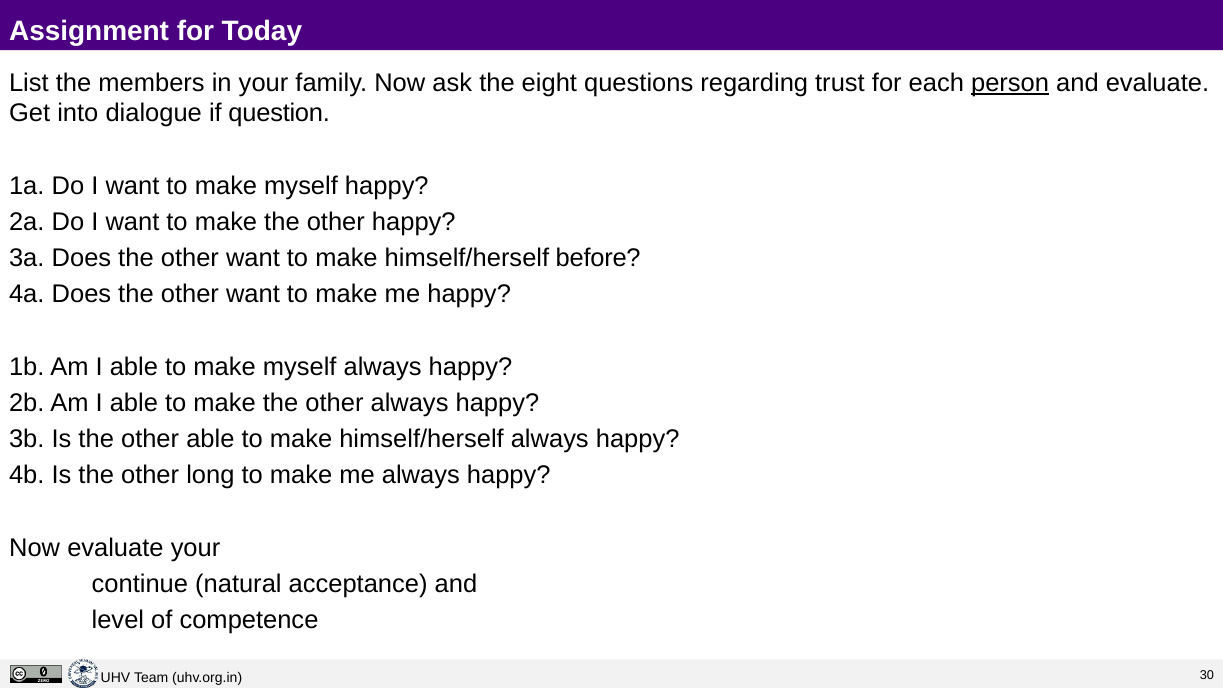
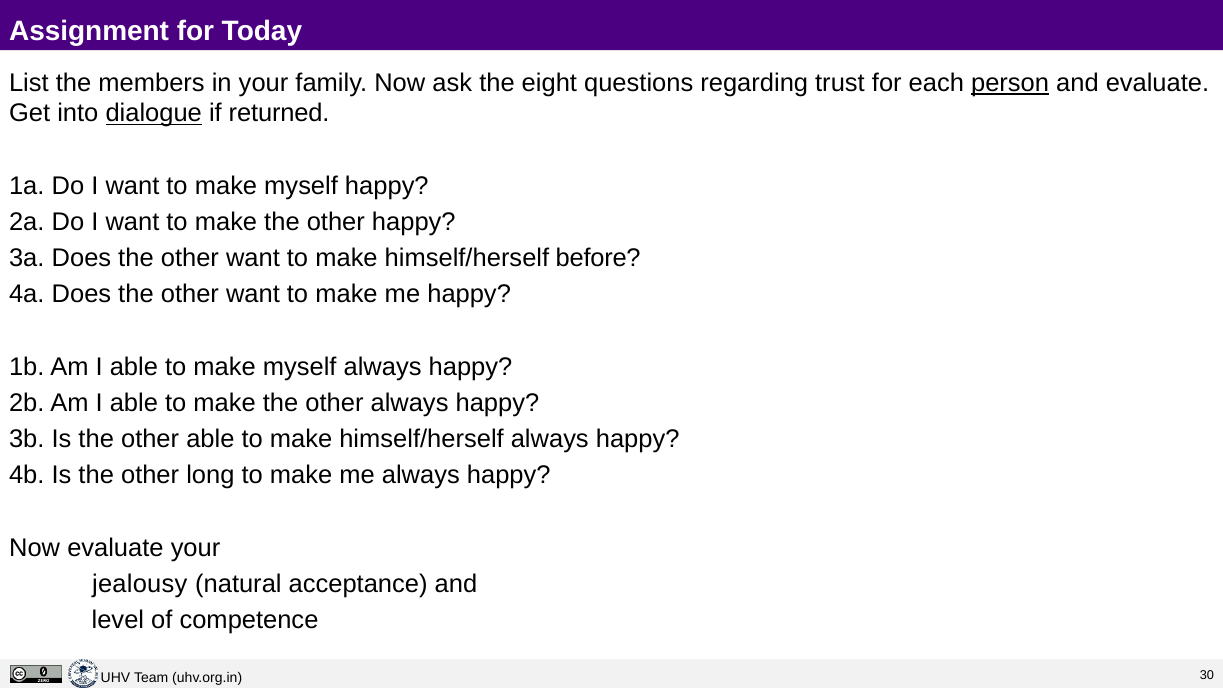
dialogue underline: none -> present
question: question -> returned
continue: continue -> jealousy
